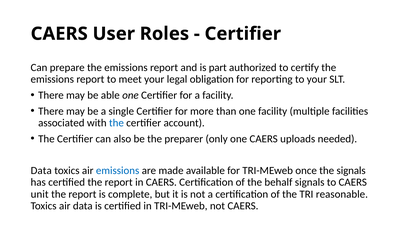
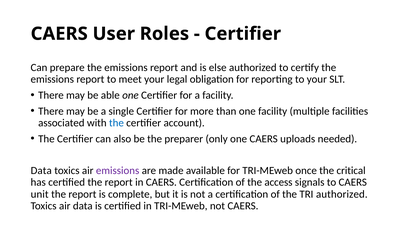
part: part -> else
emissions at (118, 171) colour: blue -> purple
the signals: signals -> critical
behalf: behalf -> access
TRI reasonable: reasonable -> authorized
